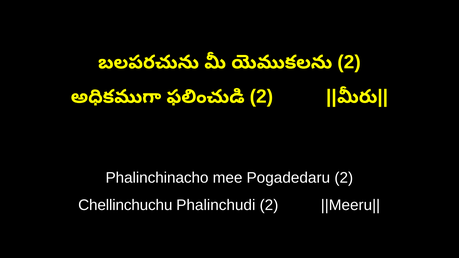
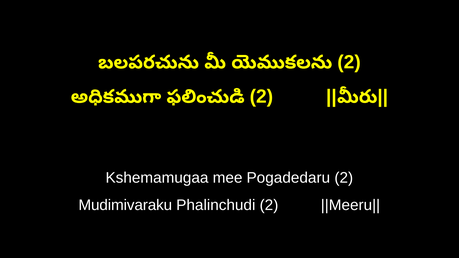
Phalinchinacho: Phalinchinacho -> Kshemamugaa
Chellinchuchu: Chellinchuchu -> Mudimivaraku
